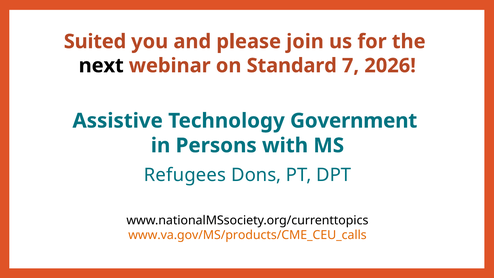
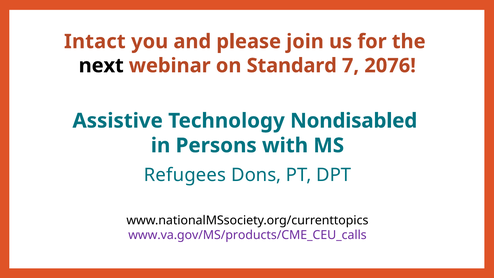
Suited: Suited -> Intact
2026: 2026 -> 2076
Government: Government -> Nondisabled
www.va.gov/MS/products/CME_CEU_calls colour: orange -> purple
